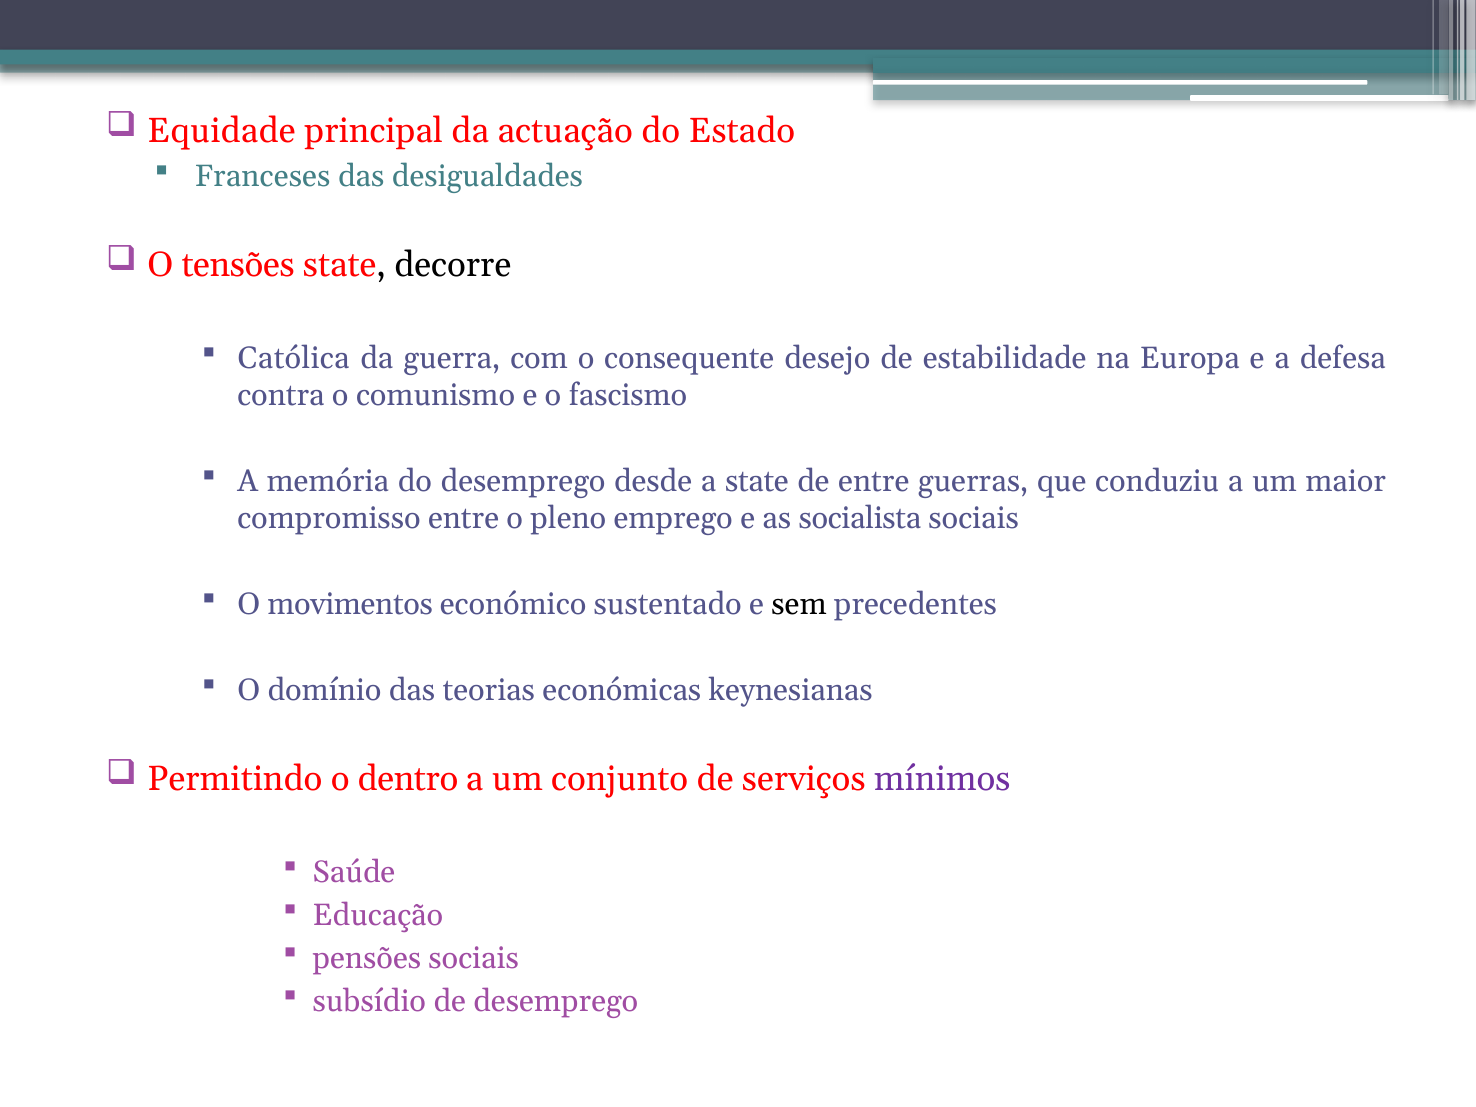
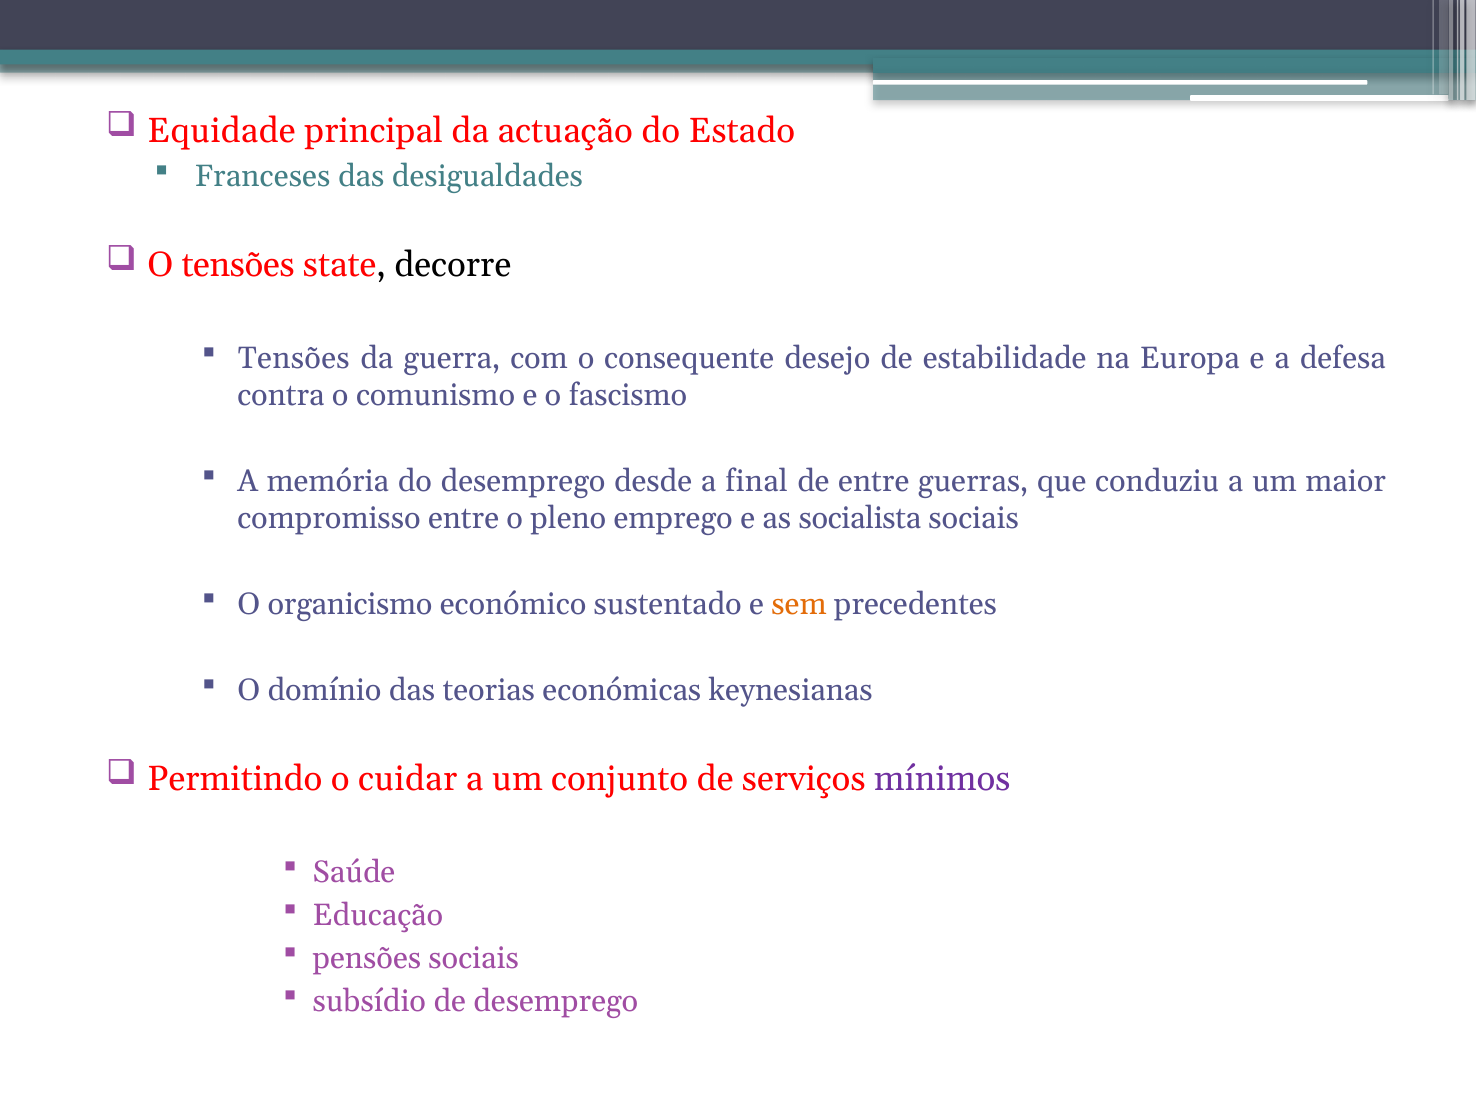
Católica at (294, 358): Católica -> Tensões
a state: state -> final
movimentos: movimentos -> organicismo
sem colour: black -> orange
dentro: dentro -> cuidar
